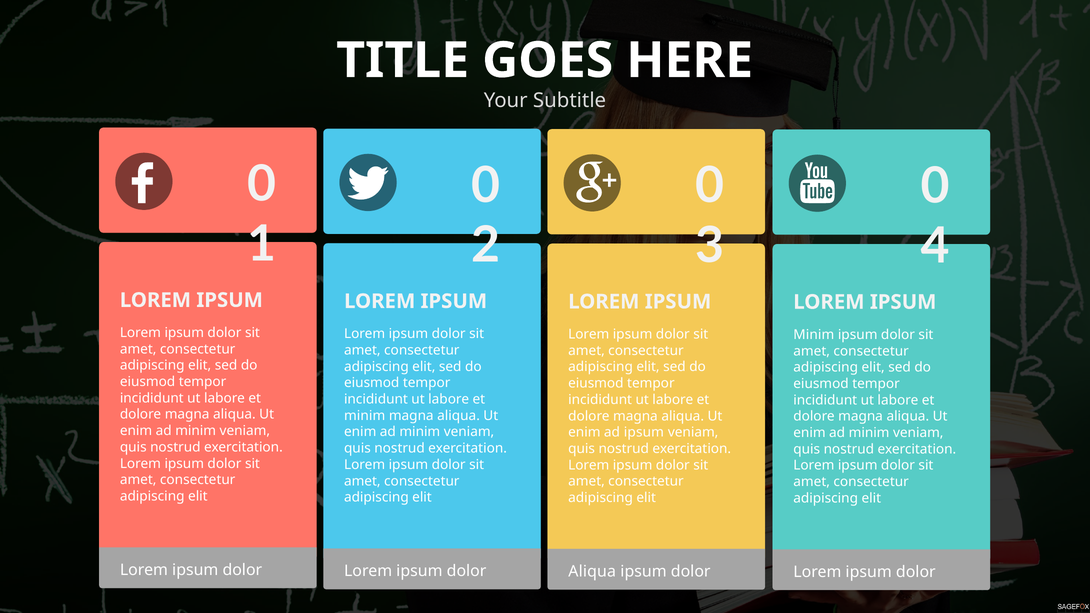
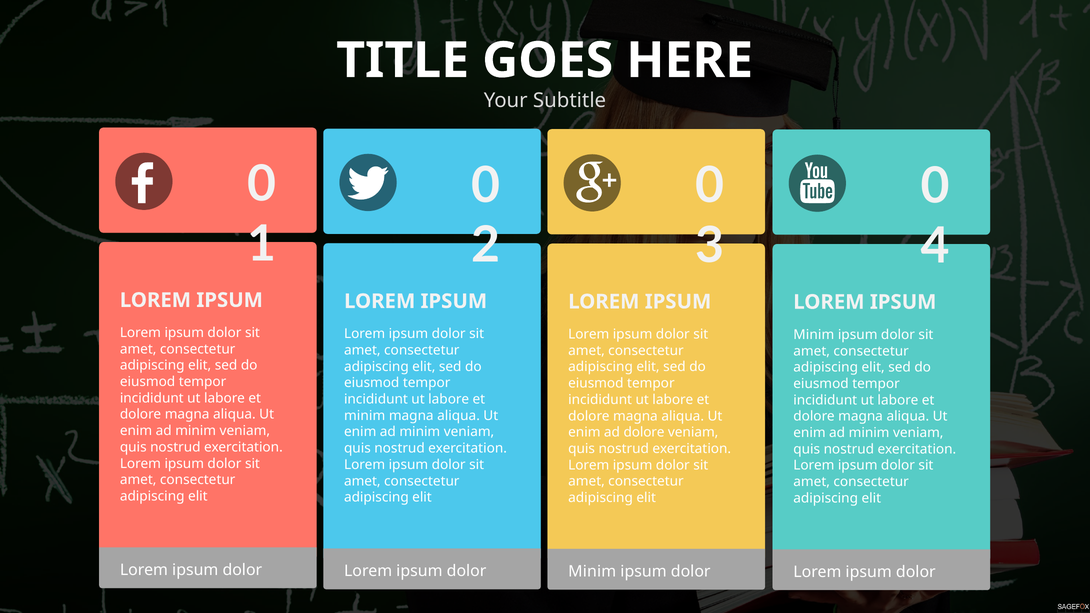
ad ipsum: ipsum -> dolore
Aliqua at (592, 572): Aliqua -> Minim
